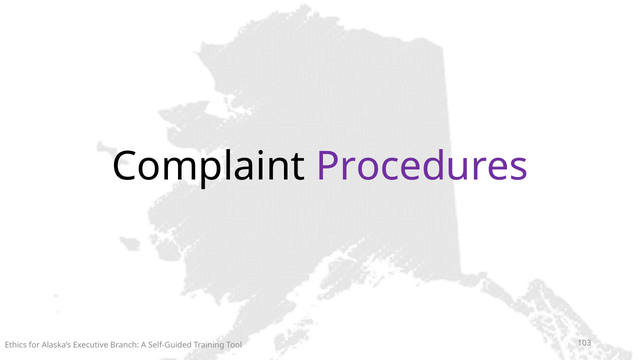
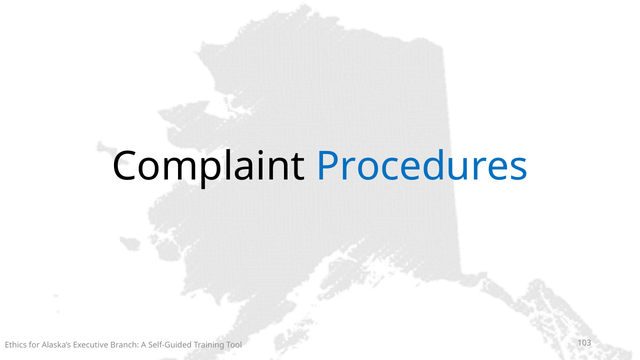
Procedures colour: purple -> blue
